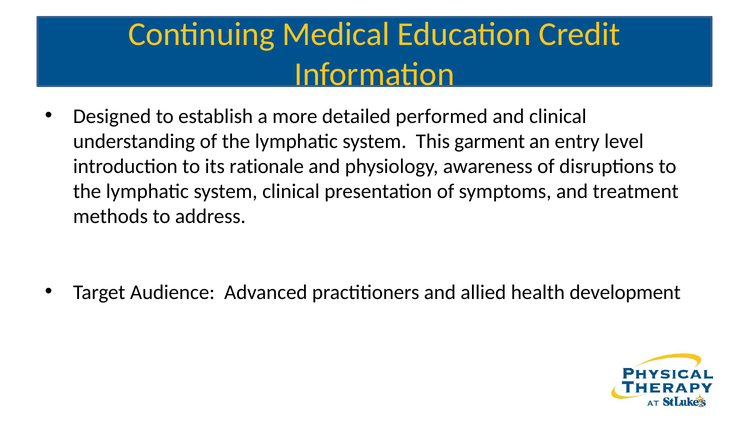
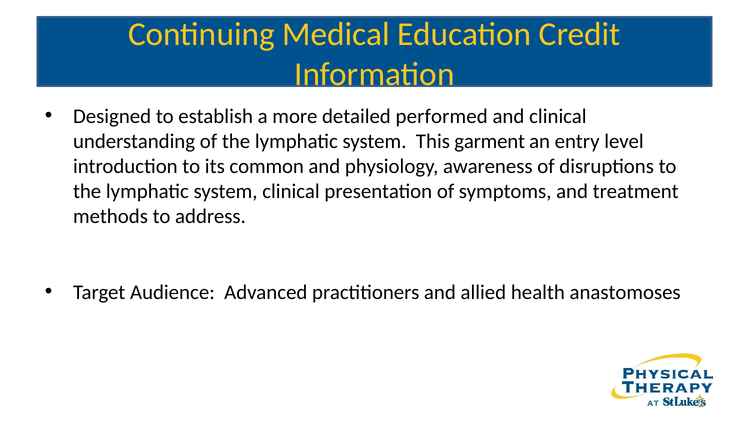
rationale: rationale -> common
development: development -> anastomoses
